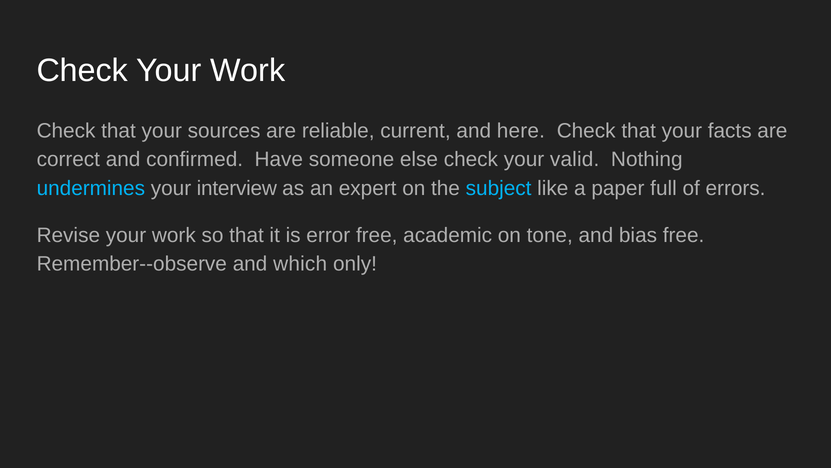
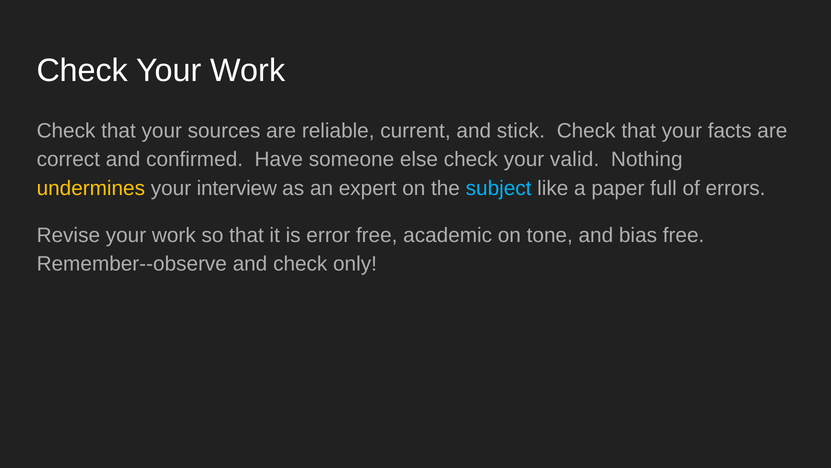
here: here -> stick
undermines colour: light blue -> yellow
and which: which -> check
